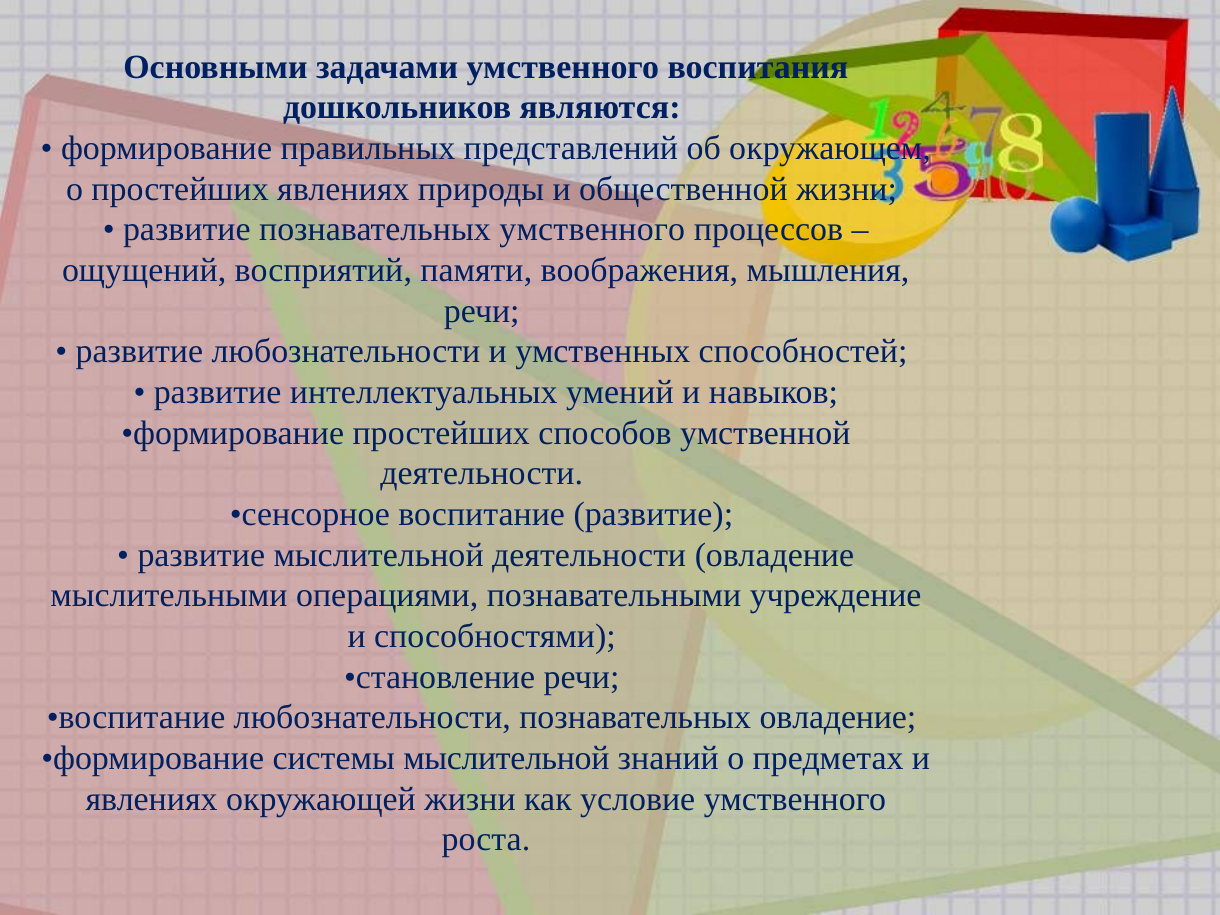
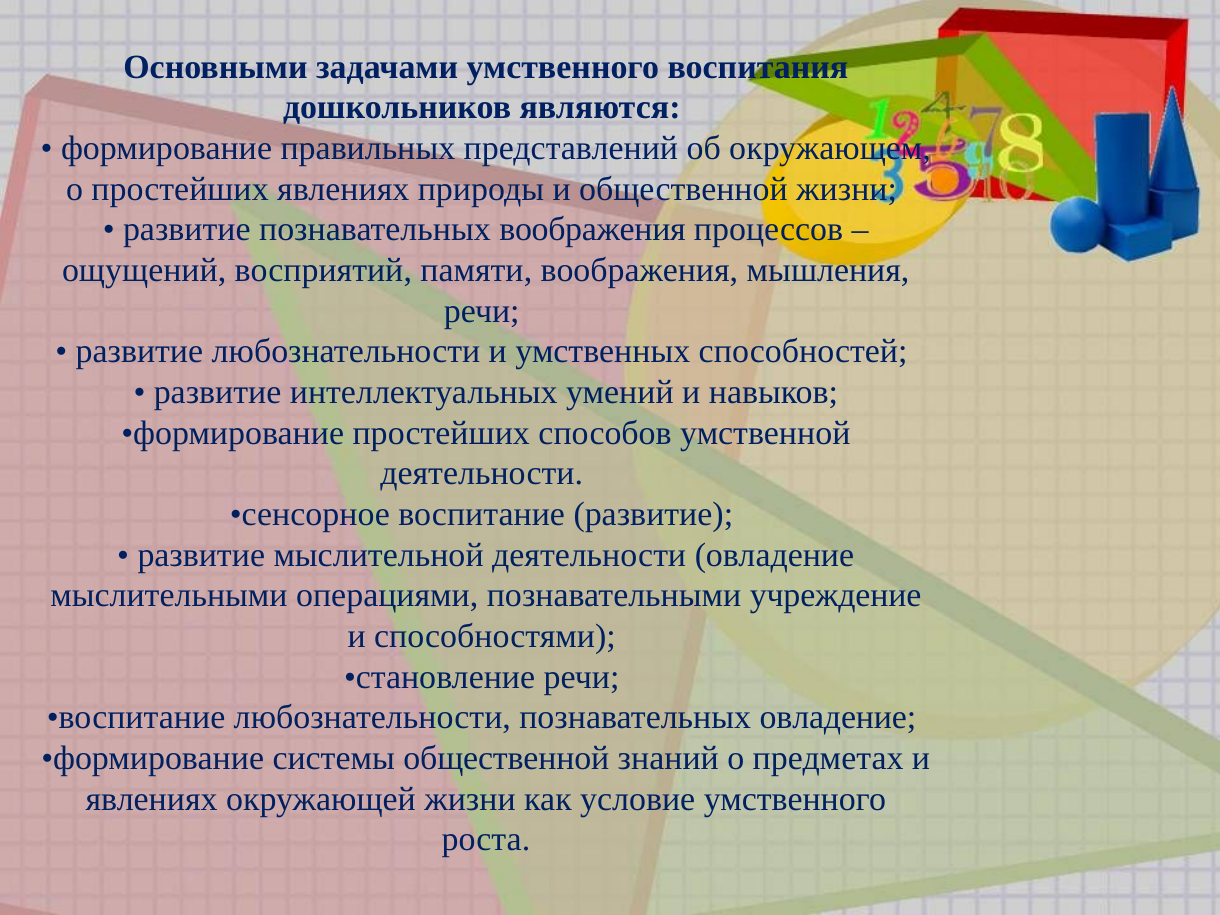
познавательных умственного: умственного -> воображения
системы мыслительной: мыслительной -> общественной
